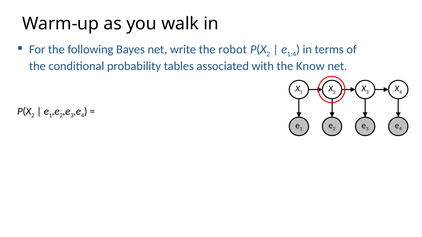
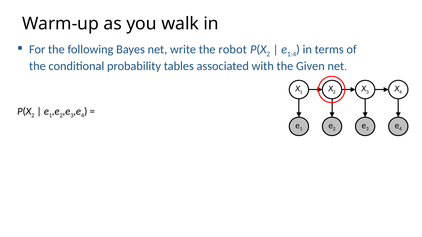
Know: Know -> Given
